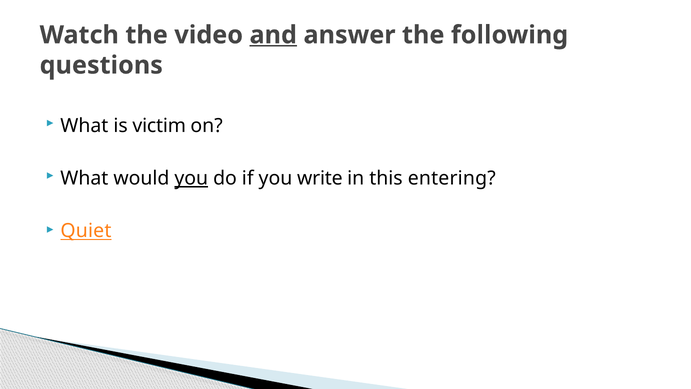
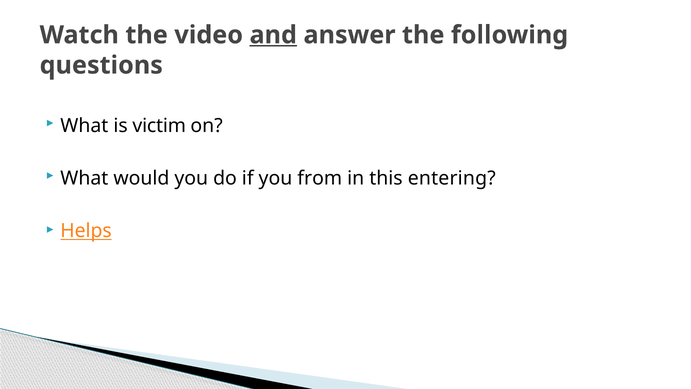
you at (191, 178) underline: present -> none
write: write -> from
Quiet: Quiet -> Helps
